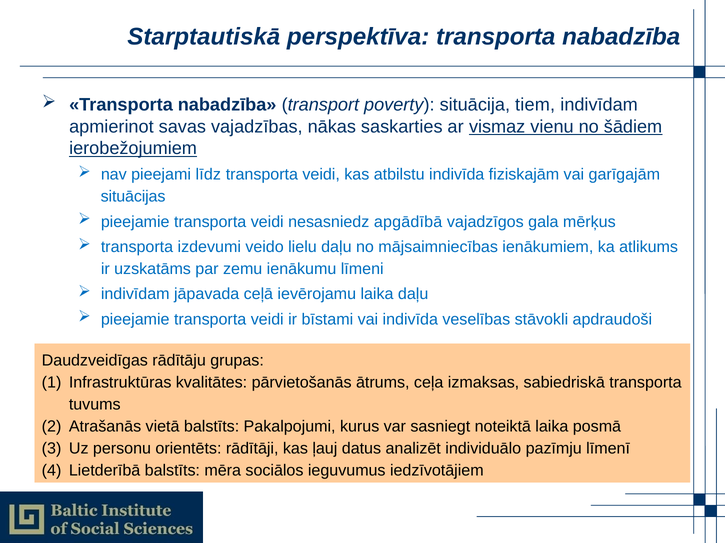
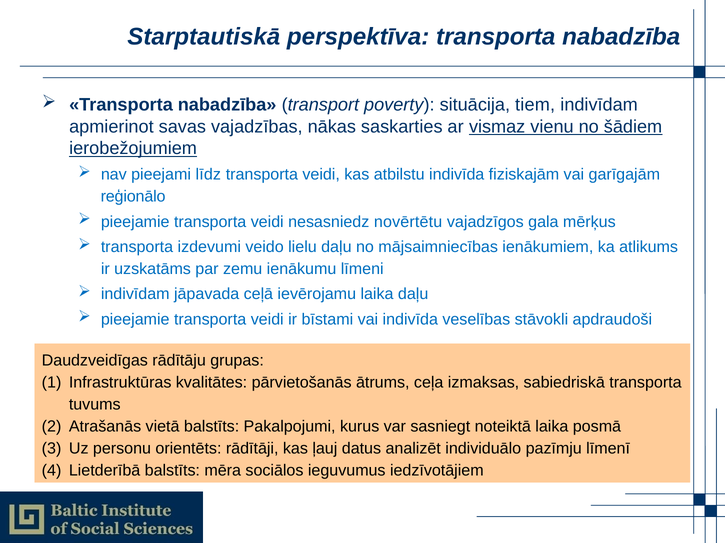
situācijas: situācijas -> reģionālo
apgādībā: apgādībā -> novērtētu
